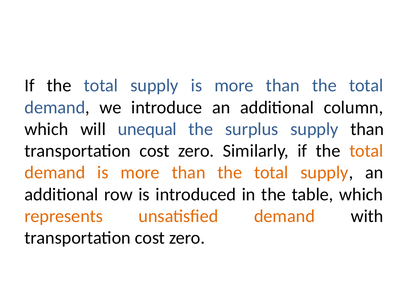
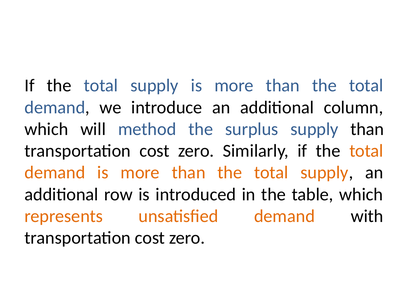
unequal: unequal -> method
